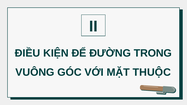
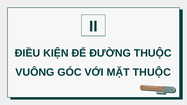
ĐƯỜNG TRONG: TRONG -> THUỘC
